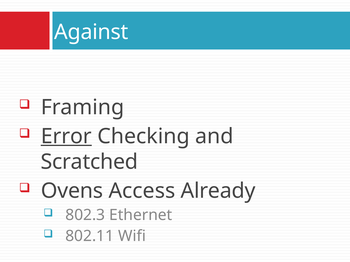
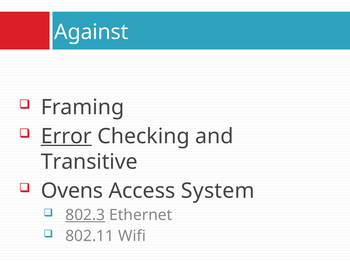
Scratched: Scratched -> Transitive
Already: Already -> System
802.3 underline: none -> present
